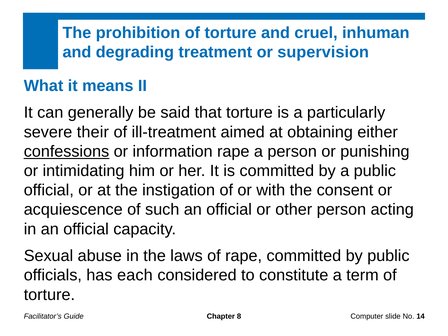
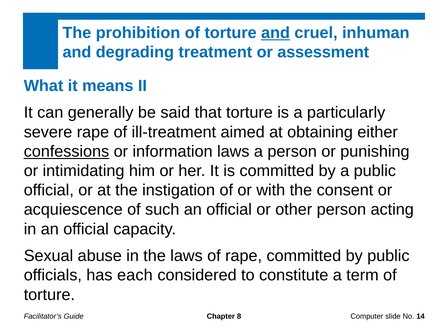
and at (276, 33) underline: none -> present
supervision: supervision -> assessment
severe their: their -> rape
information rape: rape -> laws
